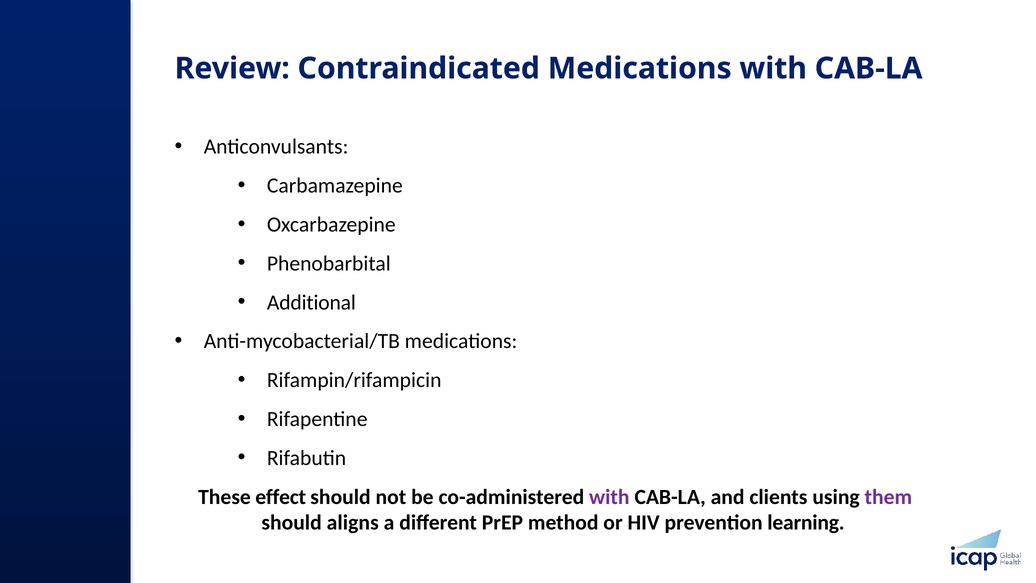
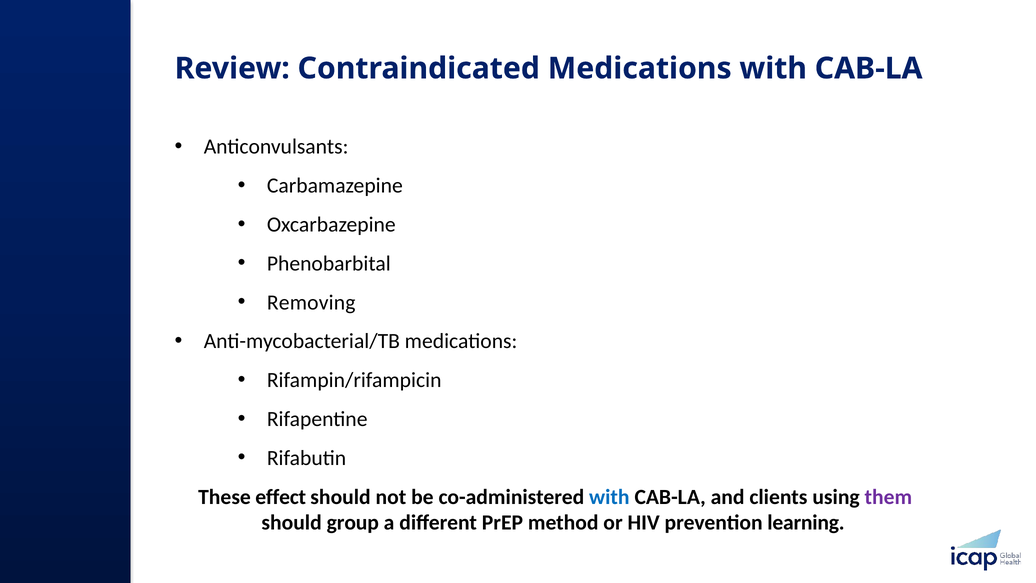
Additional: Additional -> Removing
with at (609, 497) colour: purple -> blue
aligns: aligns -> group
